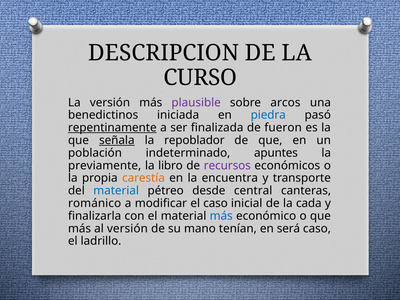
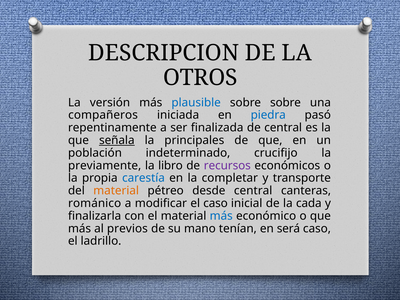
CURSO: CURSO -> OTROS
plausible colour: purple -> blue
sobre arcos: arcos -> sobre
benedictinos: benedictinos -> compañeros
repentinamente underline: present -> none
de fueron: fueron -> central
repoblador: repoblador -> principales
apuntes: apuntes -> crucifijo
carestía colour: orange -> blue
encuentra: encuentra -> completar
material at (116, 191) colour: blue -> orange
al versión: versión -> previos
